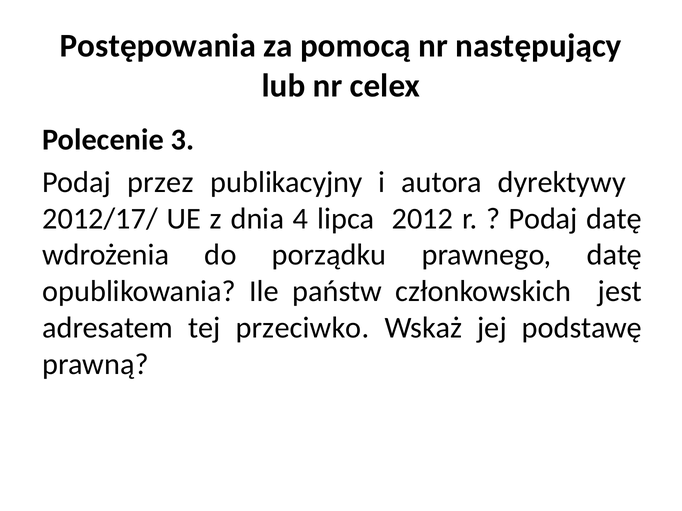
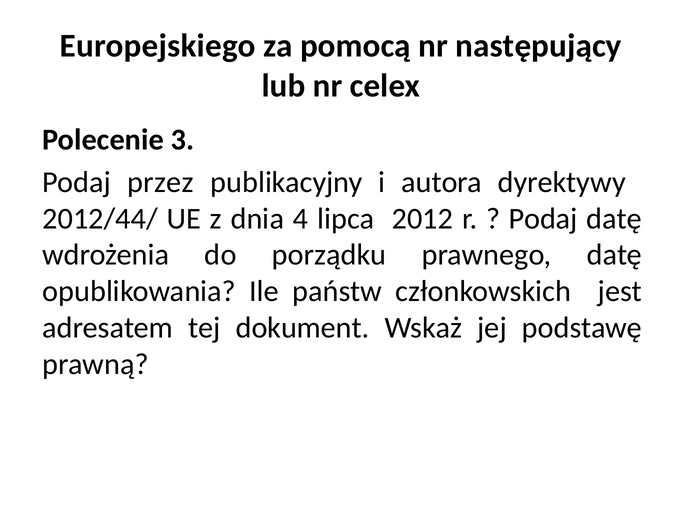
Postępowania: Postępowania -> Europejskiego
2012/17/: 2012/17/ -> 2012/44/
przeciwko: przeciwko -> dokument
